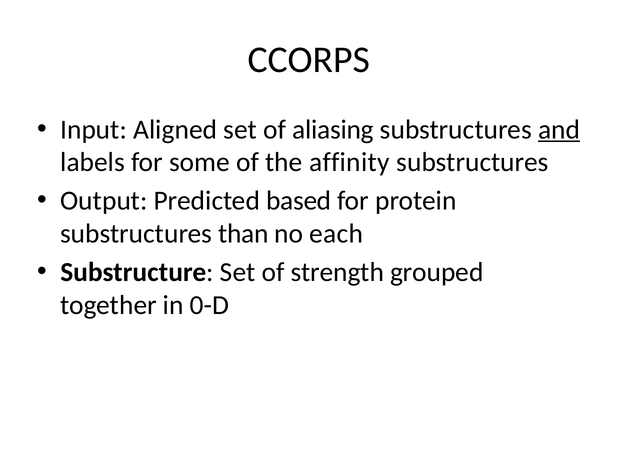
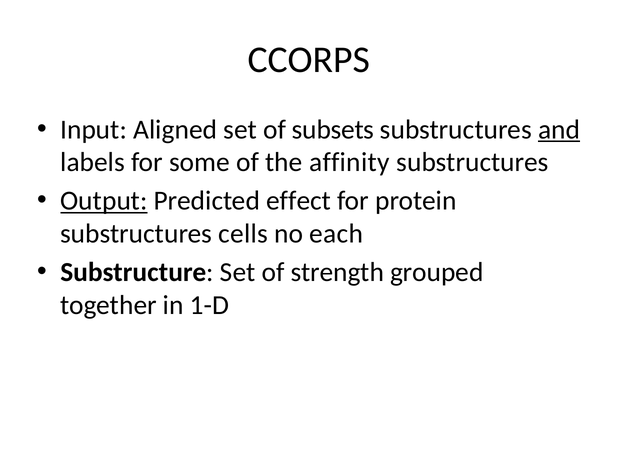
aliasing: aliasing -> subsets
Output underline: none -> present
based: based -> effect
than: than -> cells
0-D: 0-D -> 1-D
